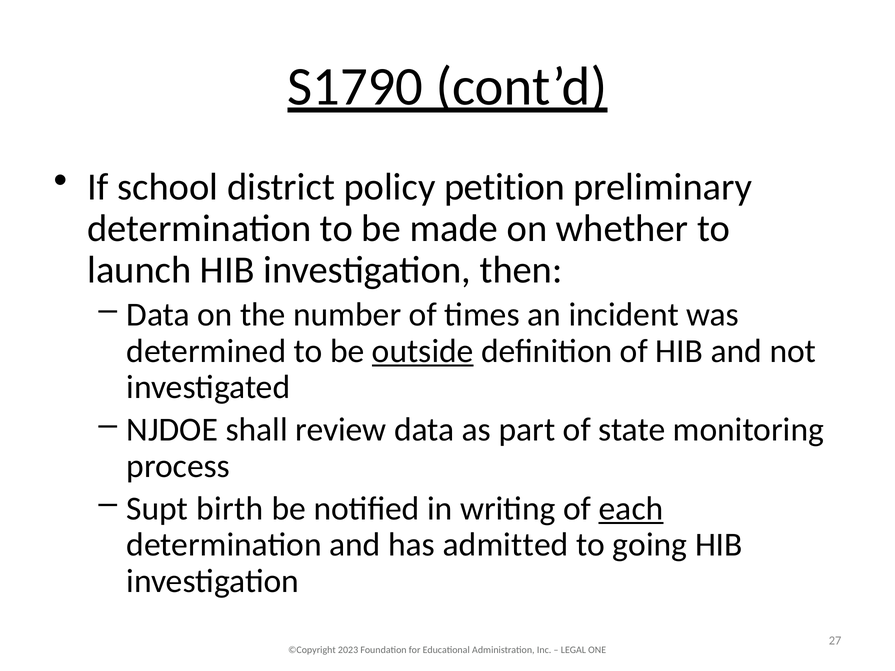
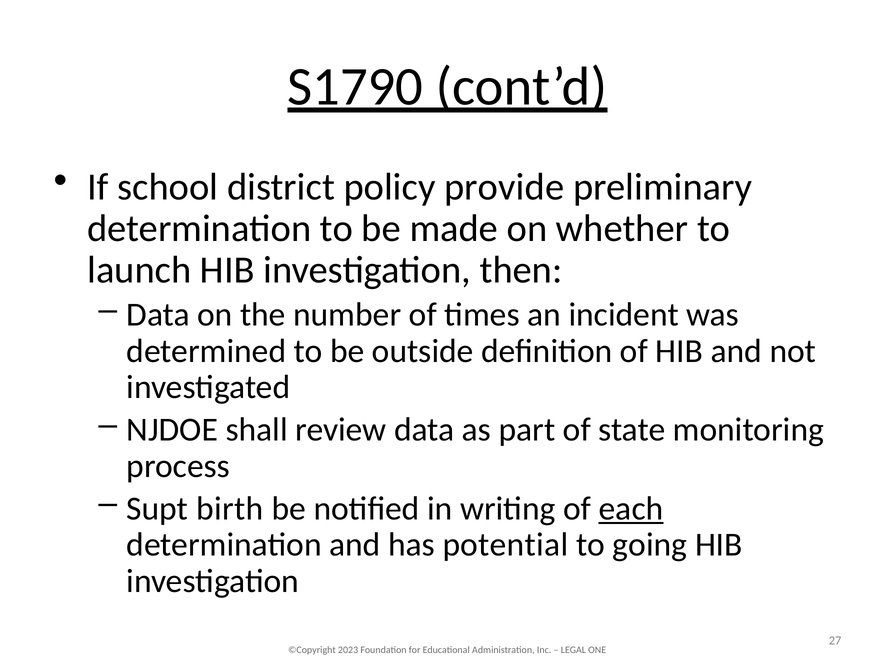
petition: petition -> provide
outside underline: present -> none
admitted: admitted -> potential
